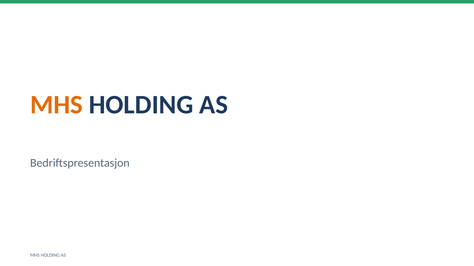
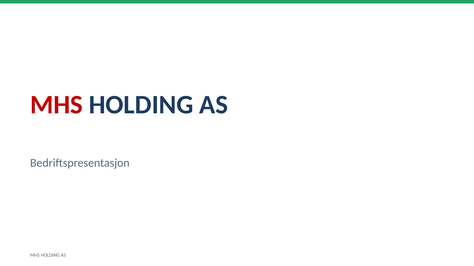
MHS at (56, 105) colour: orange -> red
